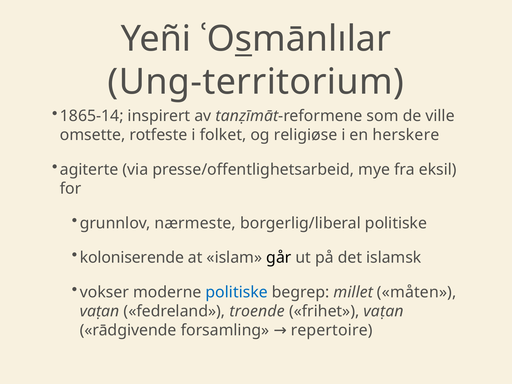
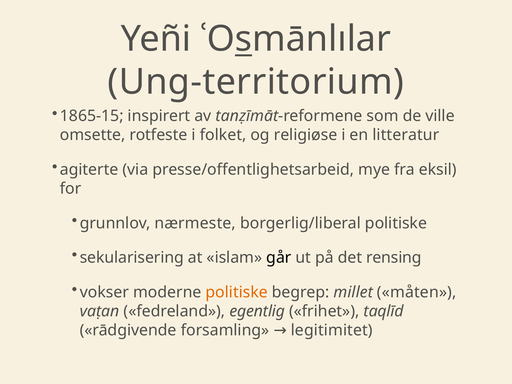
1865-14: 1865-14 -> 1865-15
herskere: herskere -> litteratur
koloniserende: koloniserende -> sekularisering
islamsk: islamsk -> rensing
politiske at (237, 292) colour: blue -> orange
troende: troende -> egentlig
frihet vaṭan: vaṭan -> taqlīd
repertoire: repertoire -> legitimitet
